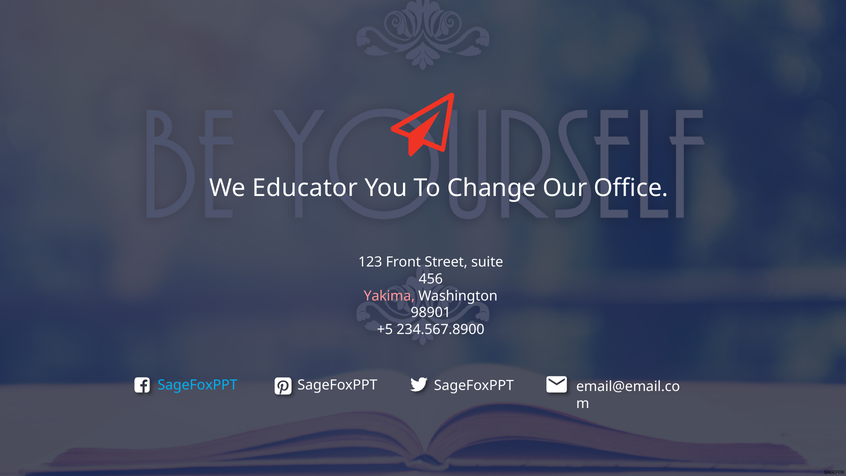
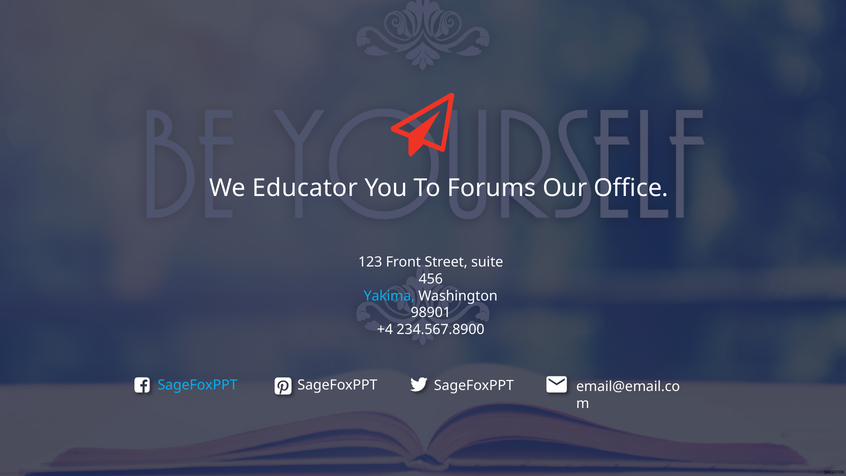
Change: Change -> Forums
Yakima colour: pink -> light blue
+5: +5 -> +4
